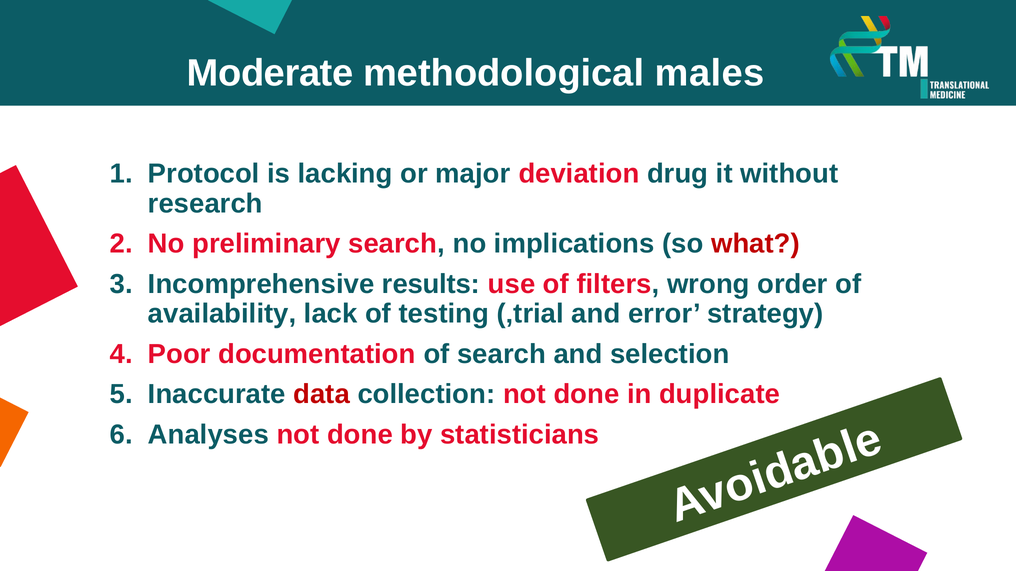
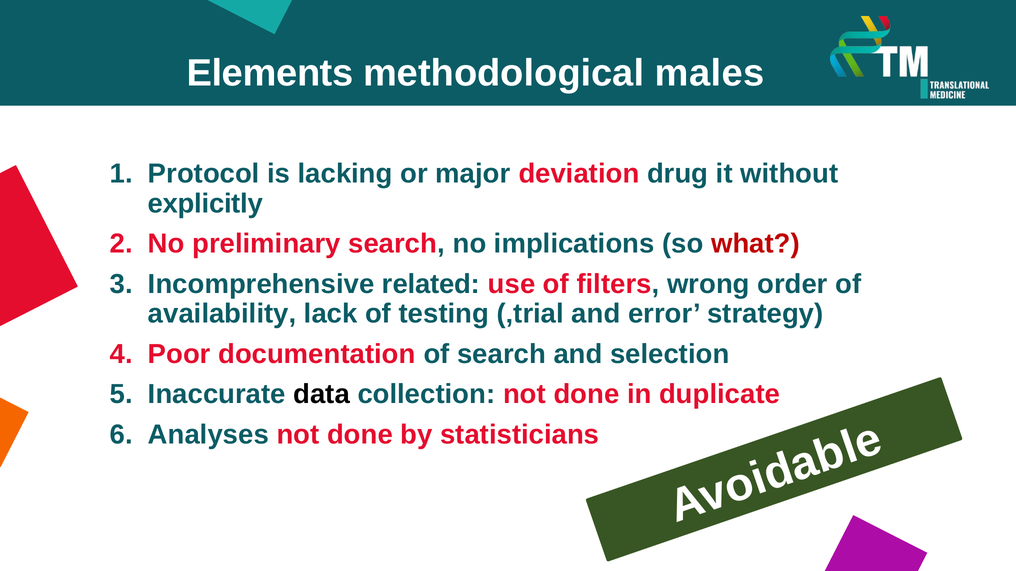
Moderate: Moderate -> Elements
research: research -> explicitly
results: results -> related
data colour: red -> black
